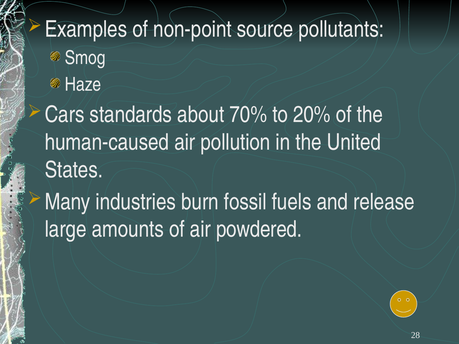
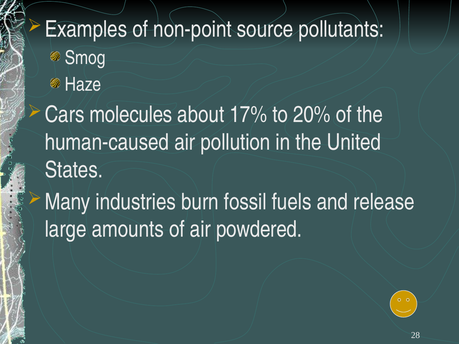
standards: standards -> molecules
70%: 70% -> 17%
